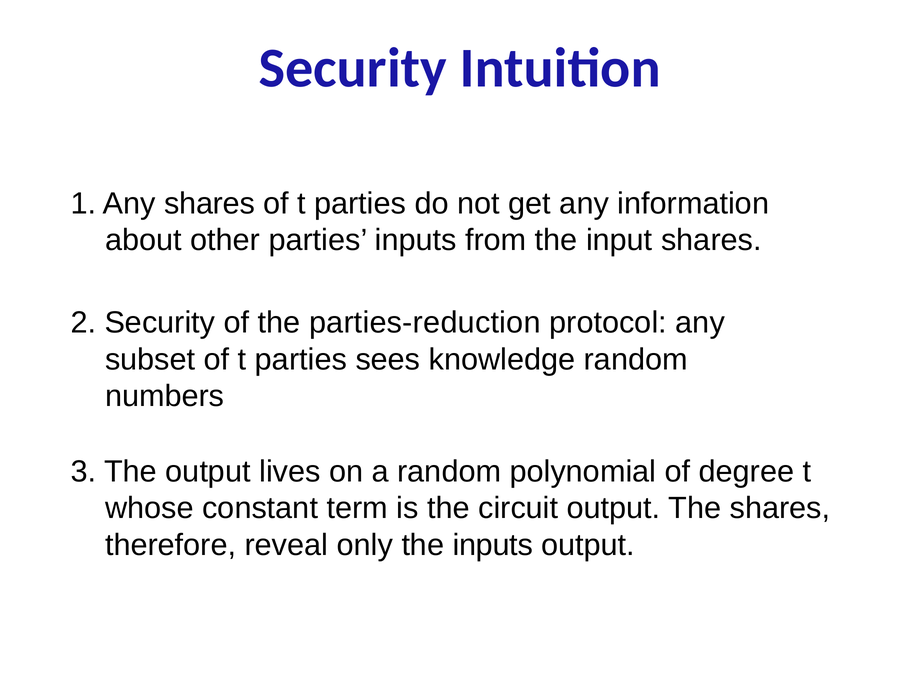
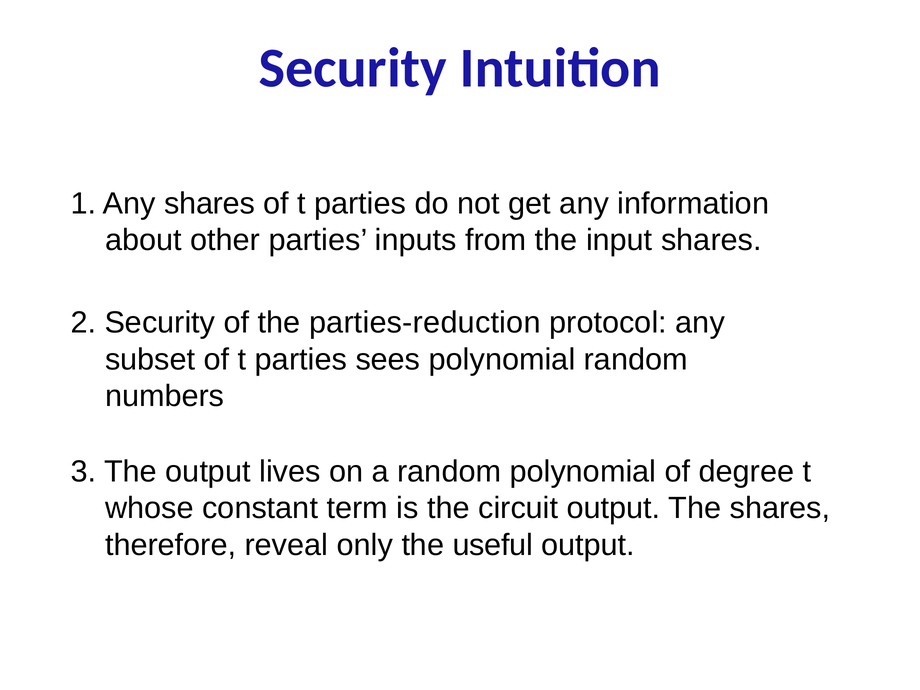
sees knowledge: knowledge -> polynomial
the inputs: inputs -> useful
